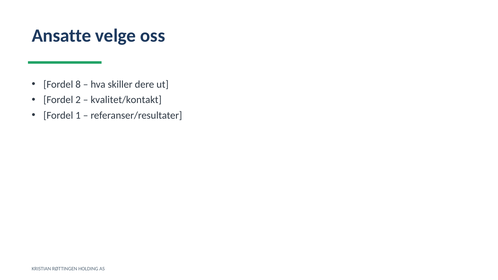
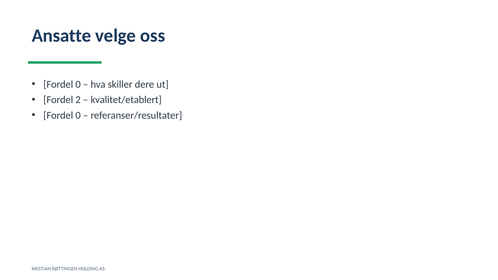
8 at (78, 84): 8 -> 0
kvalitet/kontakt: kvalitet/kontakt -> kvalitet/etablert
1 at (78, 115): 1 -> 0
